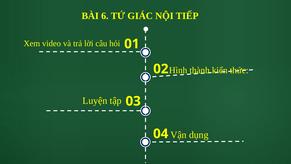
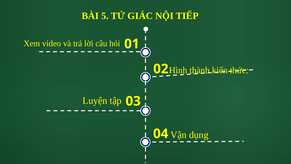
6: 6 -> 5
